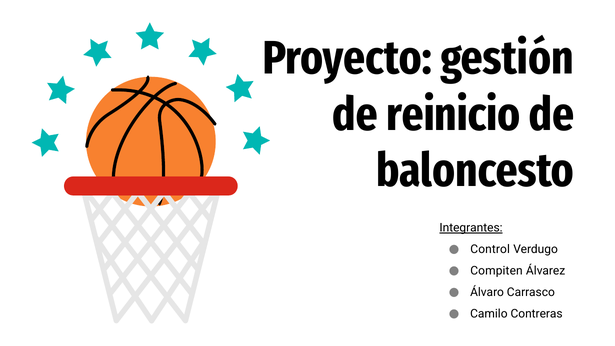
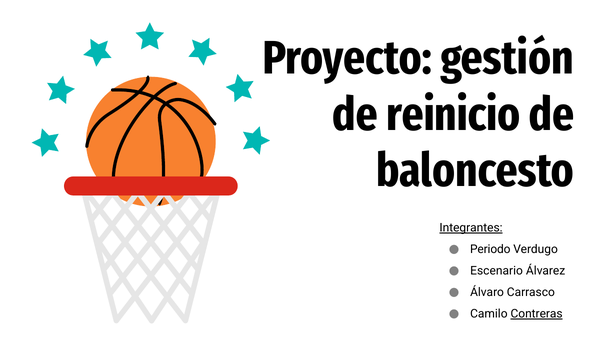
Control: Control -> Periodo
Compiten: Compiten -> Escenario
Contreras underline: none -> present
